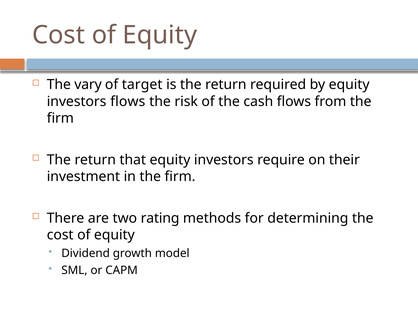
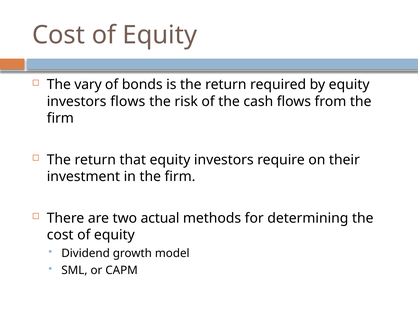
target: target -> bonds
rating: rating -> actual
